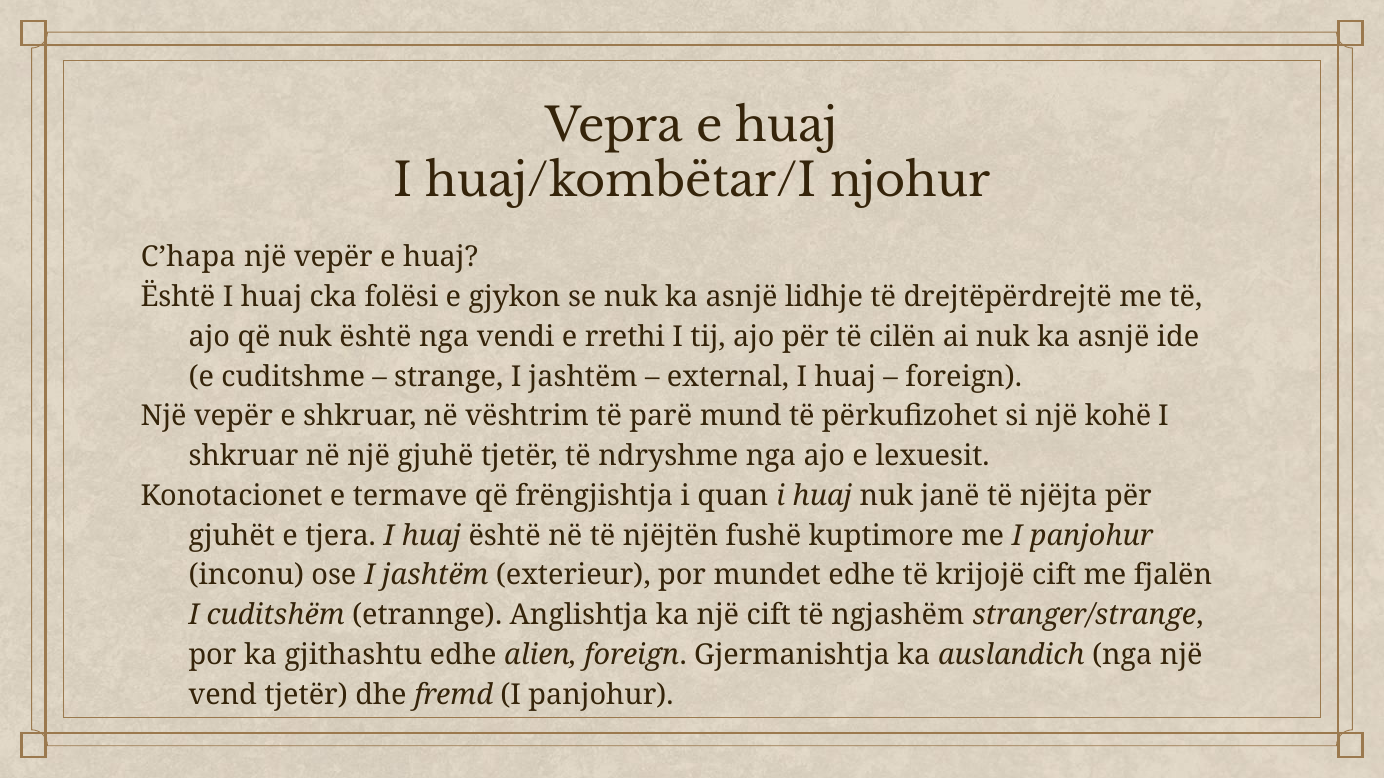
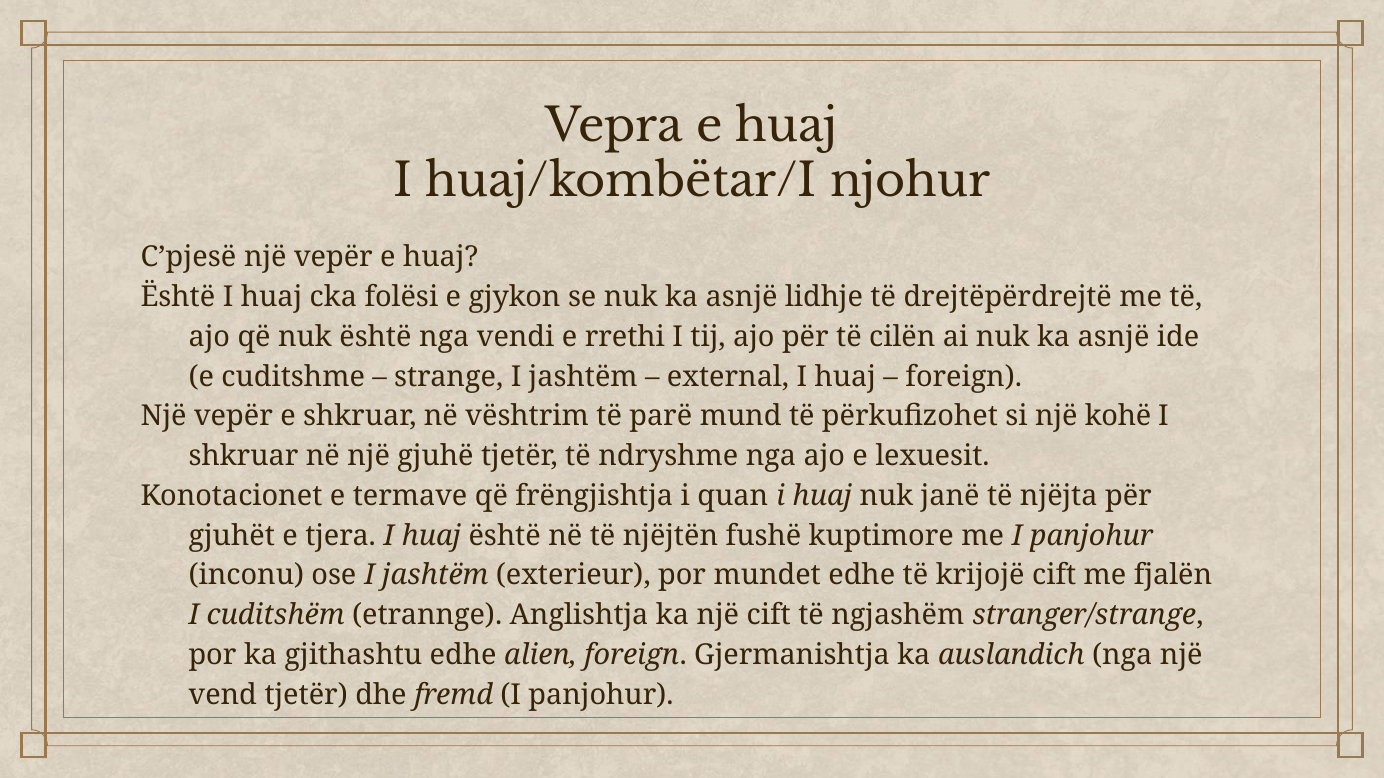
C’hapa: C’hapa -> C’pjesë
